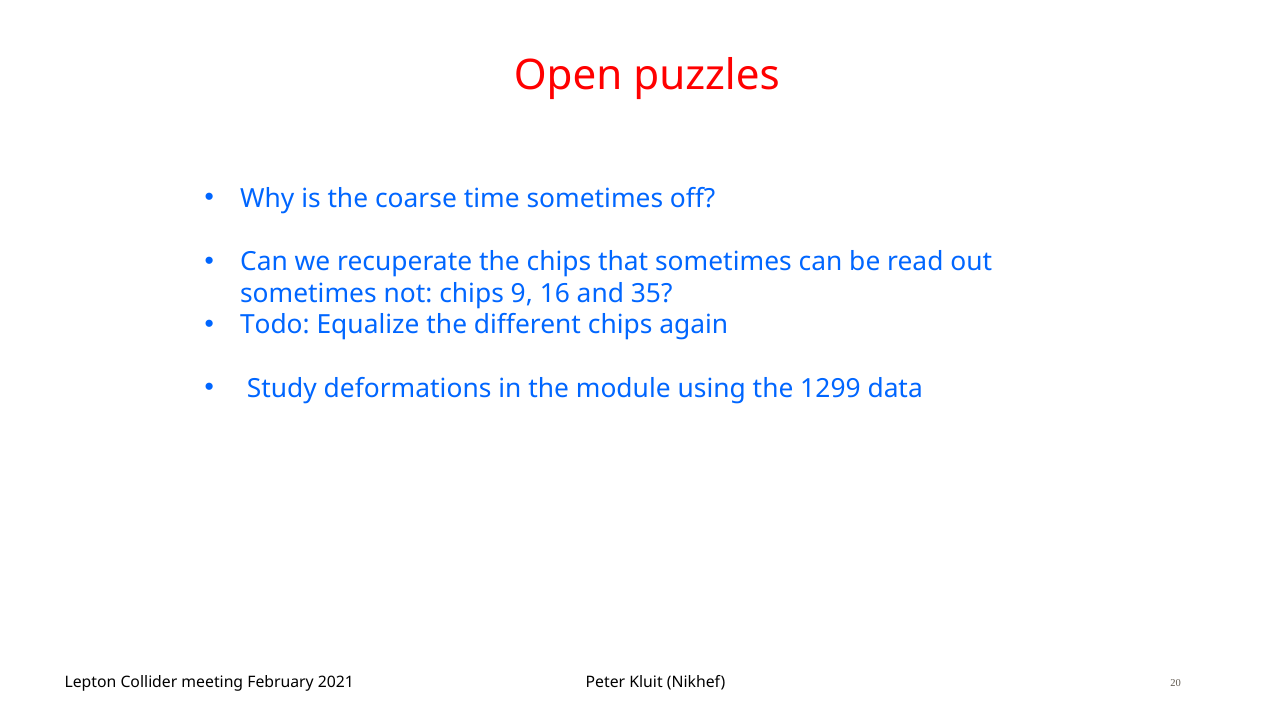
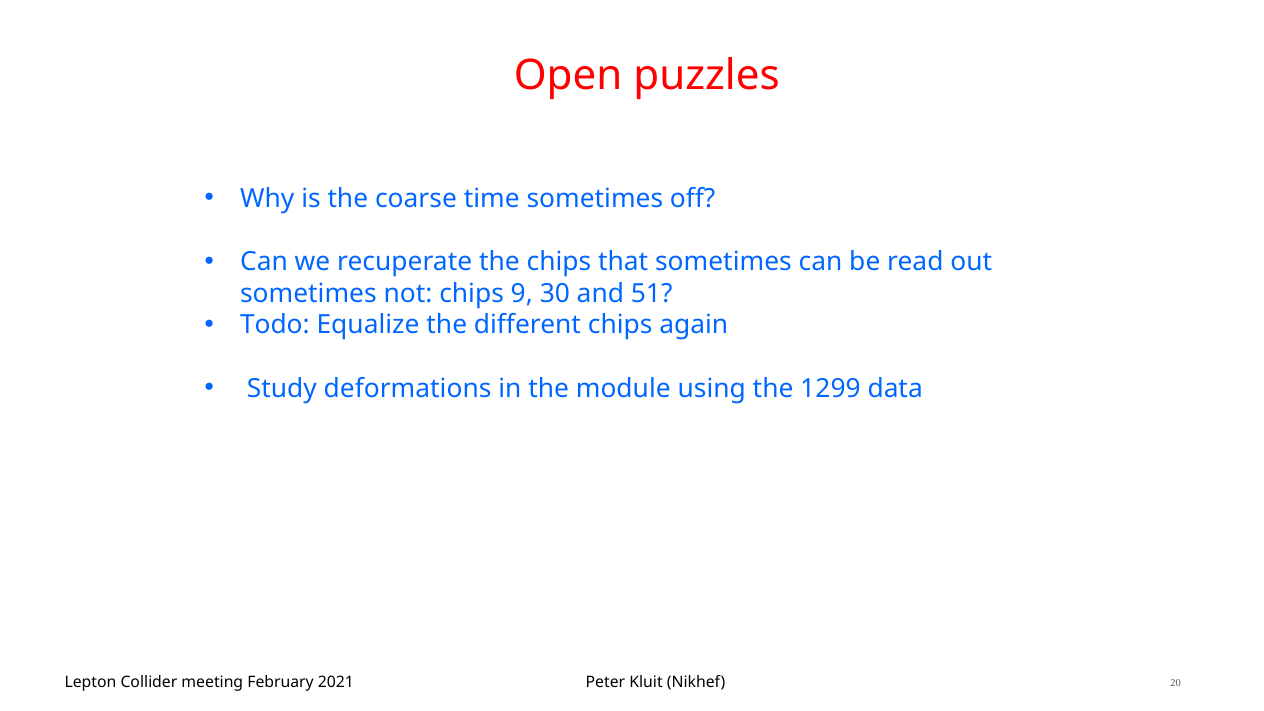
16: 16 -> 30
35: 35 -> 51
